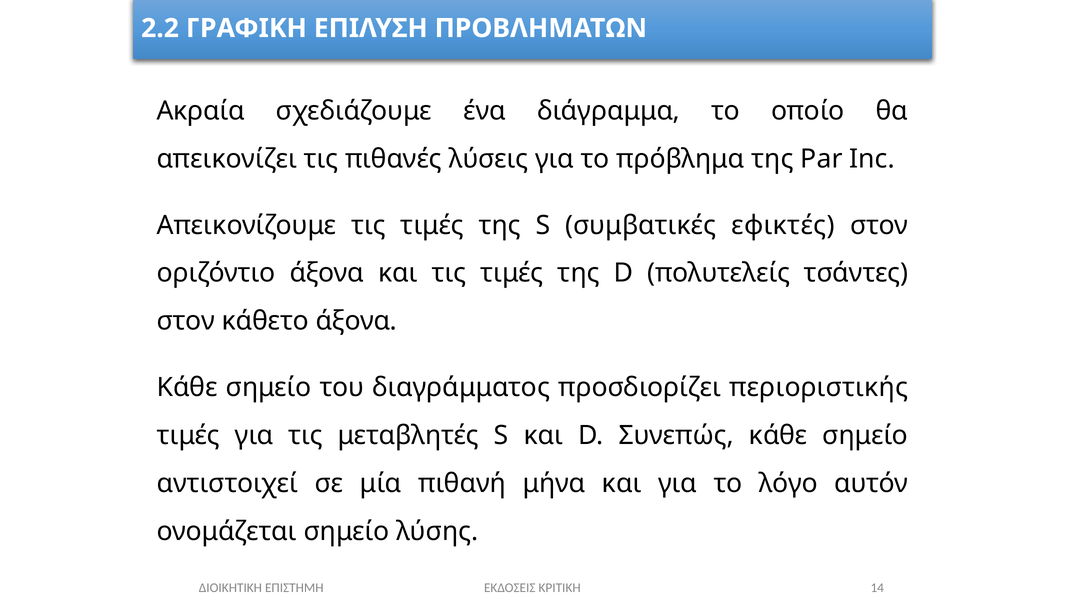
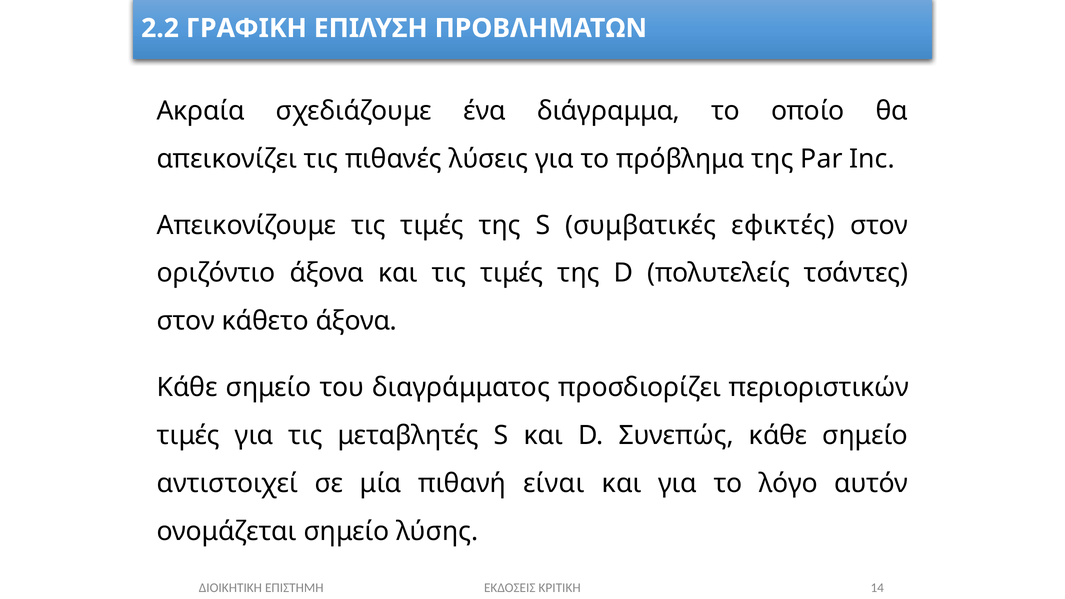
περιοριστικής: περιοριστικής -> περιοριστικών
μήνα: μήνα -> είναι
